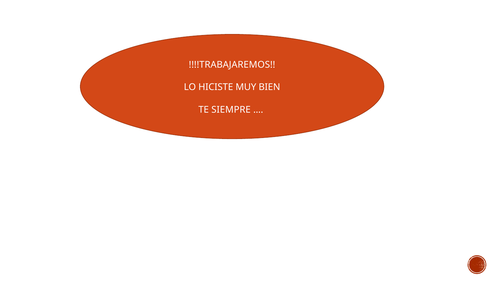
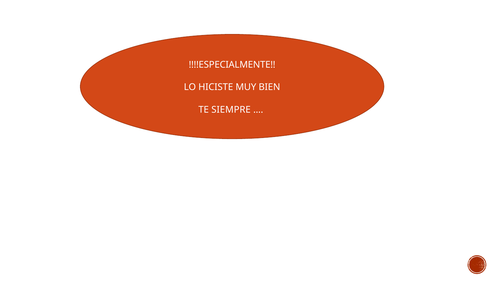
!!!!TRABAJAREMOS: !!!!TRABAJAREMOS -> !!!!ESPECIALMENTE
